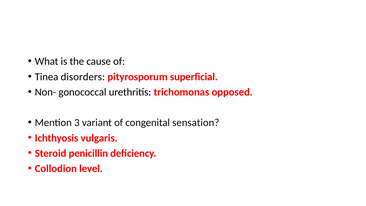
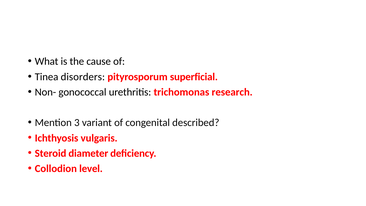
opposed: opposed -> research
sensation: sensation -> described
penicillin: penicillin -> diameter
